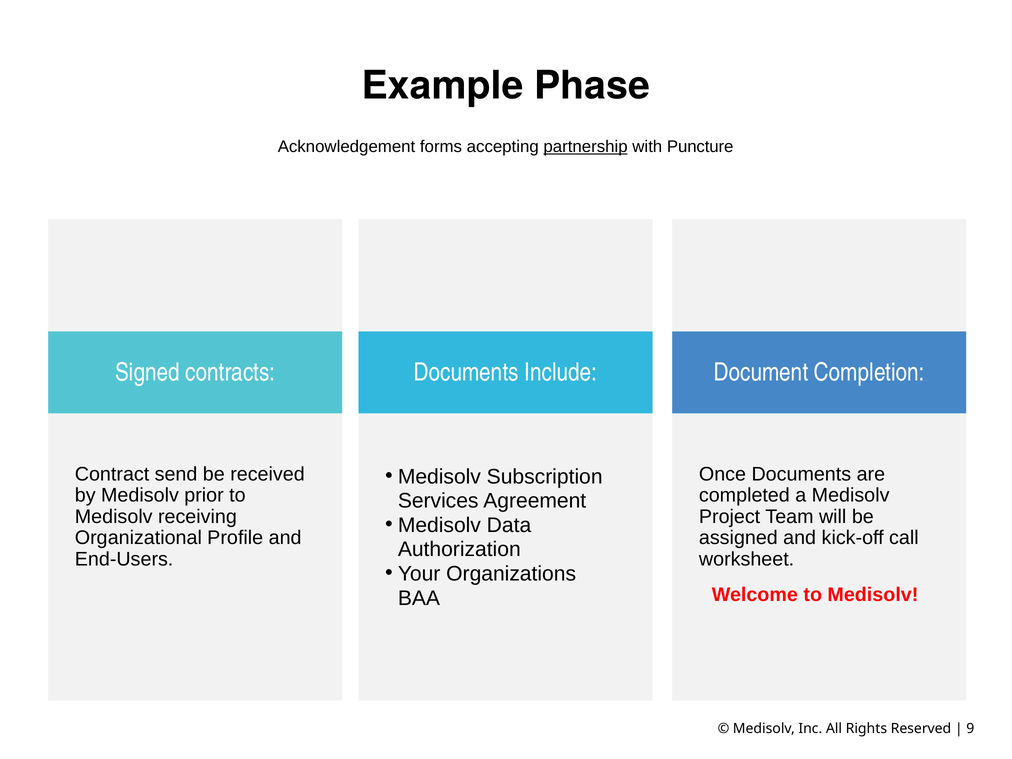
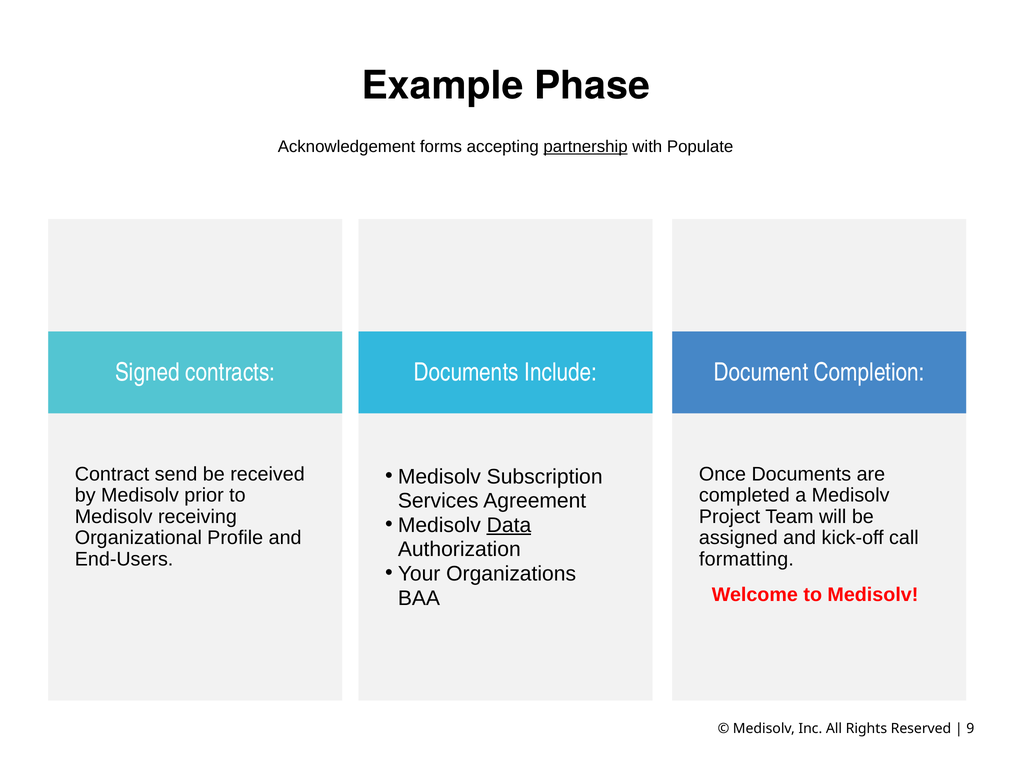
Puncture: Puncture -> Populate
Data underline: none -> present
worksheet: worksheet -> formatting
